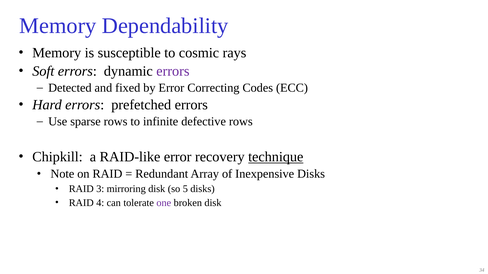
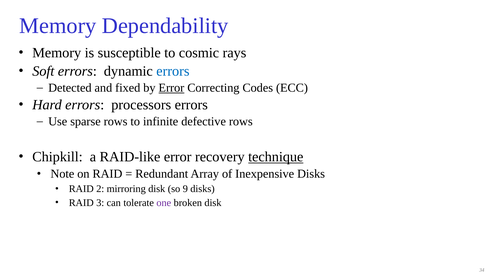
errors at (173, 71) colour: purple -> blue
Error at (171, 88) underline: none -> present
prefetched: prefetched -> processors
3: 3 -> 2
5: 5 -> 9
4: 4 -> 3
